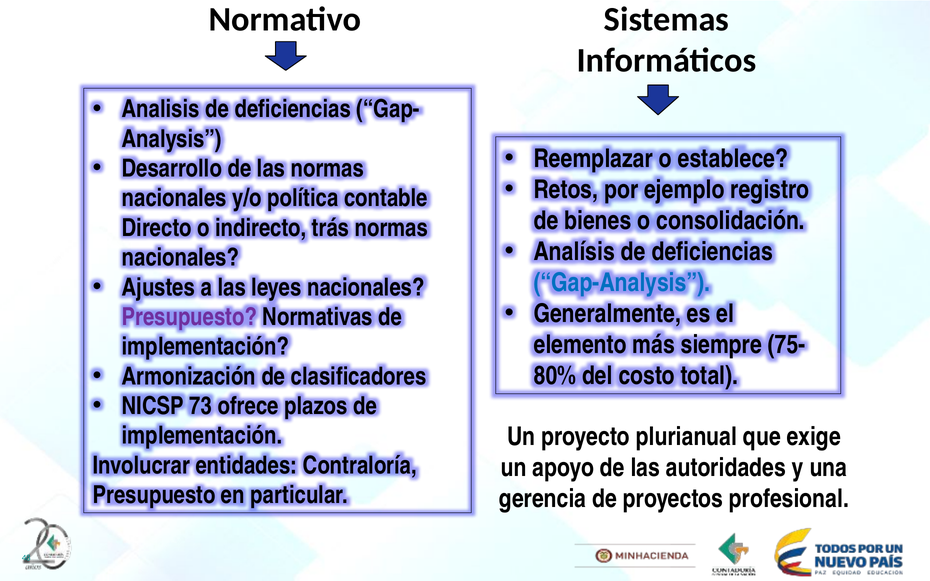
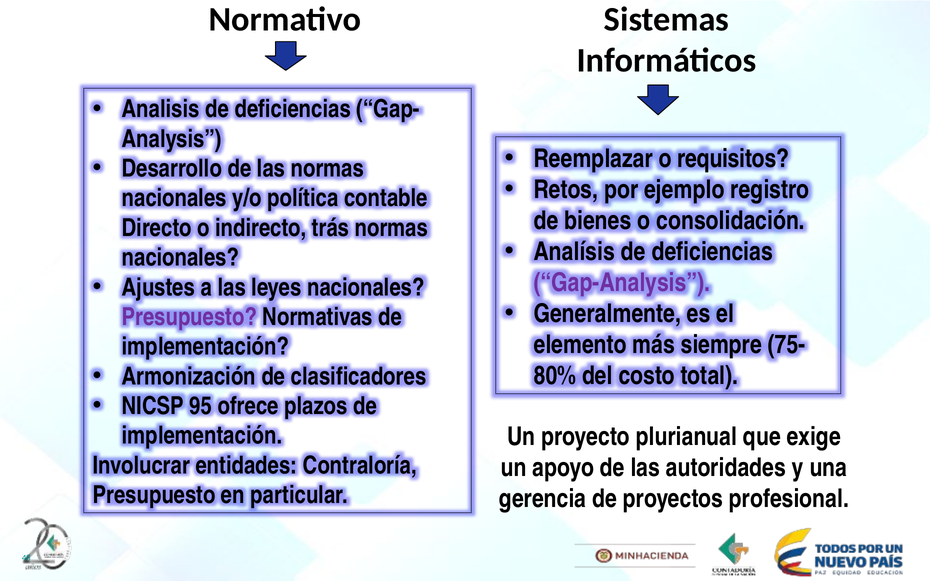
establece: establece -> requisitos
Gap-Analysis colour: blue -> purple
73: 73 -> 95
